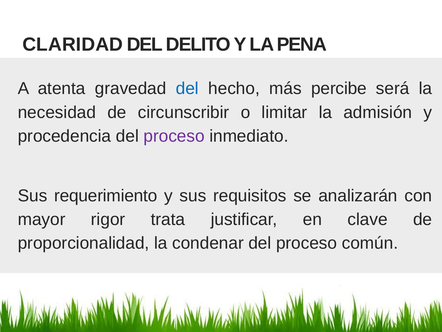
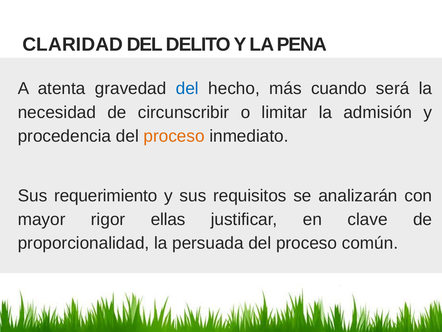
percibe: percibe -> cuando
proceso at (174, 136) colour: purple -> orange
trata: trata -> ellas
condenar: condenar -> persuada
